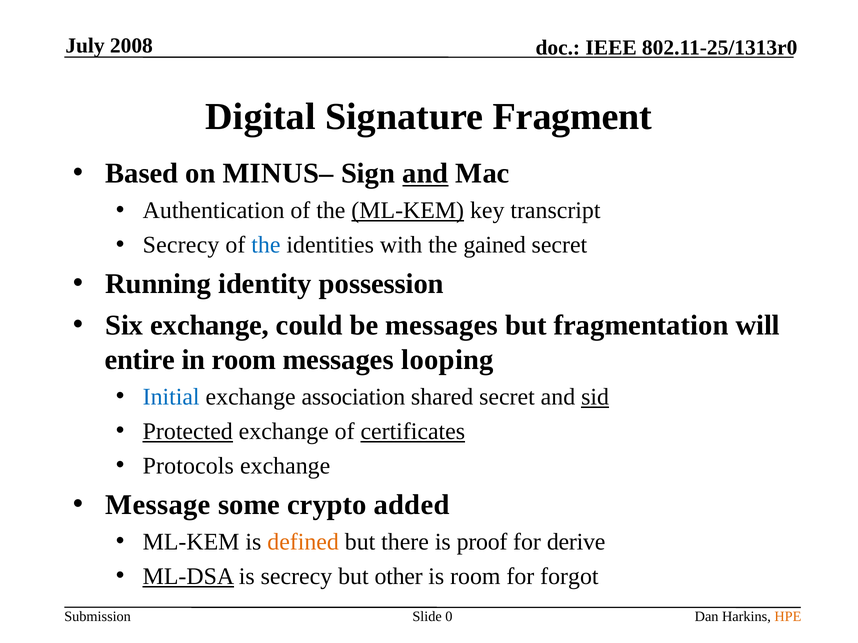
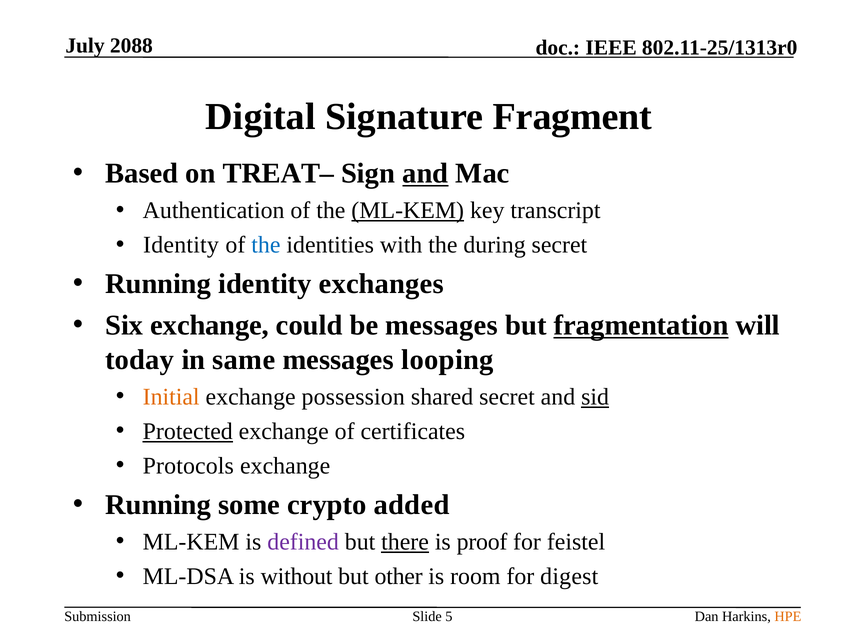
2008: 2008 -> 2088
MINUS–: MINUS– -> TREAT–
Secrecy at (181, 245): Secrecy -> Identity
gained: gained -> during
possession: possession -> exchanges
fragmentation underline: none -> present
entire: entire -> today
in room: room -> same
Initial colour: blue -> orange
association: association -> possession
certificates underline: present -> none
Message at (158, 505): Message -> Running
defined colour: orange -> purple
there underline: none -> present
derive: derive -> feistel
ML-DSA underline: present -> none
is secrecy: secrecy -> without
forgot: forgot -> digest
0: 0 -> 5
